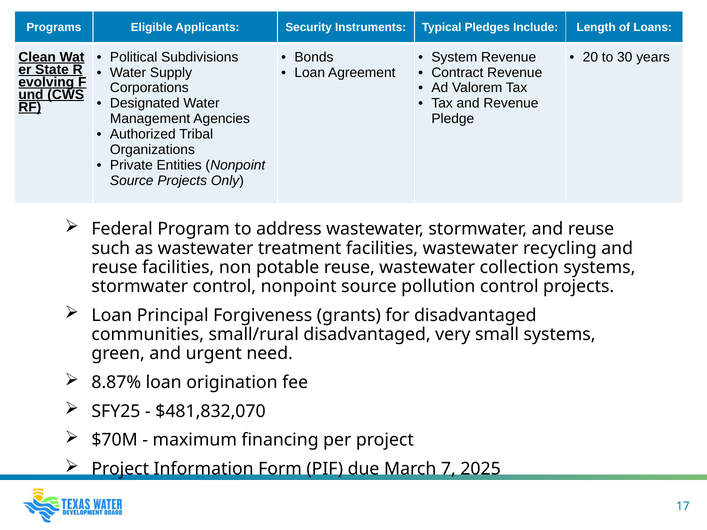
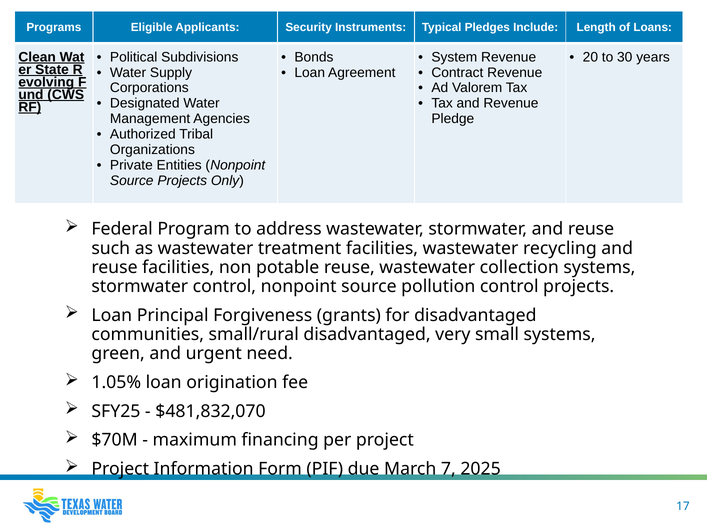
8.87%: 8.87% -> 1.05%
